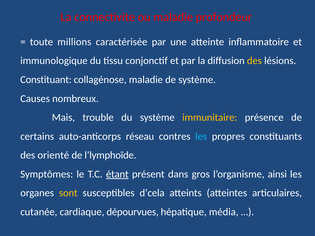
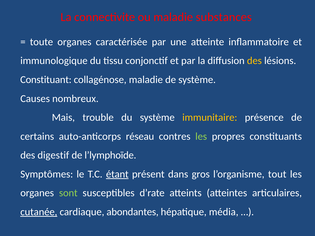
profondeur: profondeur -> substances
toute millions: millions -> organes
les at (201, 136) colour: light blue -> light green
orienté: orienté -> digestif
ainsi: ainsi -> tout
sont colour: yellow -> light green
d’cela: d’cela -> d’rate
cutanée underline: none -> present
dépourvues: dépourvues -> abondantes
